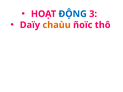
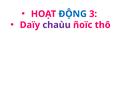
chaùu colour: orange -> purple
